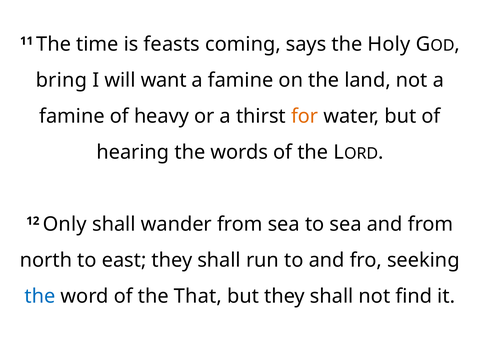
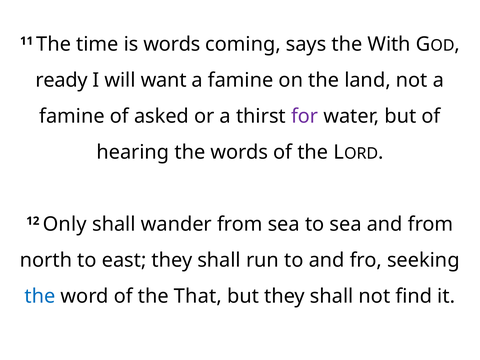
is feasts: feasts -> words
Holy: Holy -> With
bring: bring -> ready
heavy: heavy -> asked
for colour: orange -> purple
